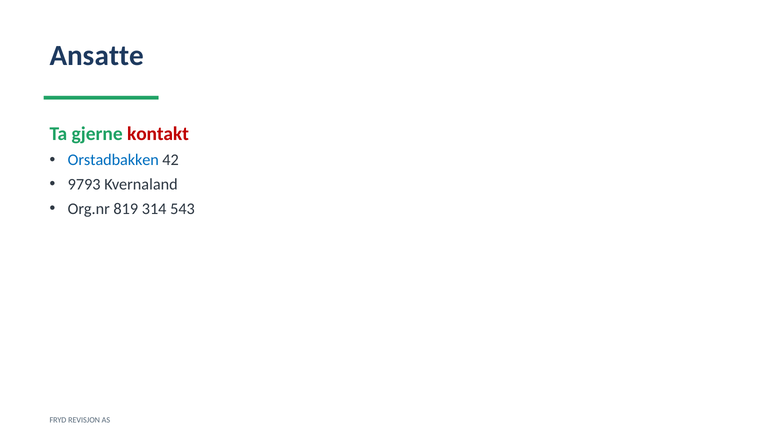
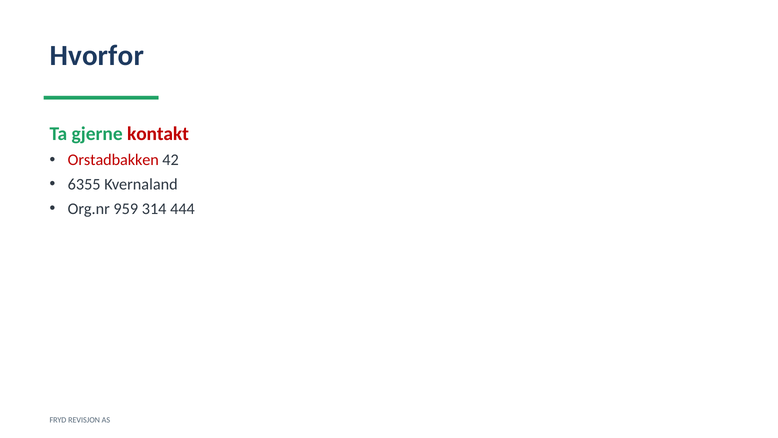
Ansatte: Ansatte -> Hvorfor
Orstadbakken colour: blue -> red
9793: 9793 -> 6355
819: 819 -> 959
543: 543 -> 444
